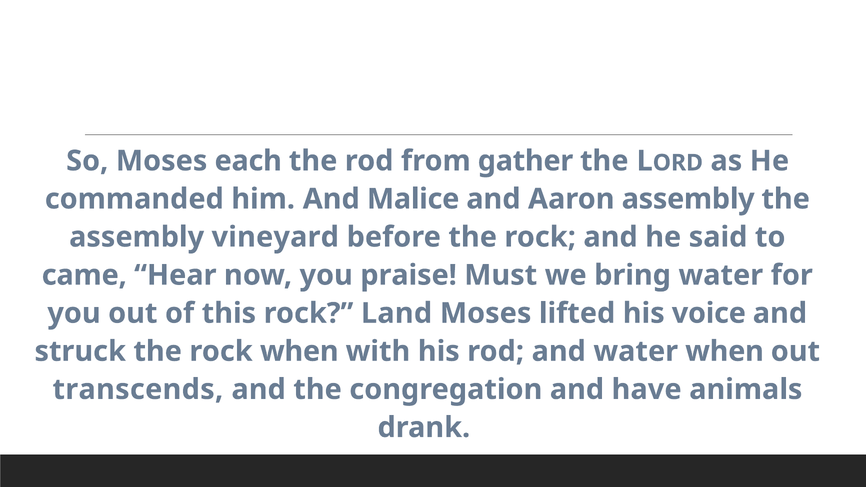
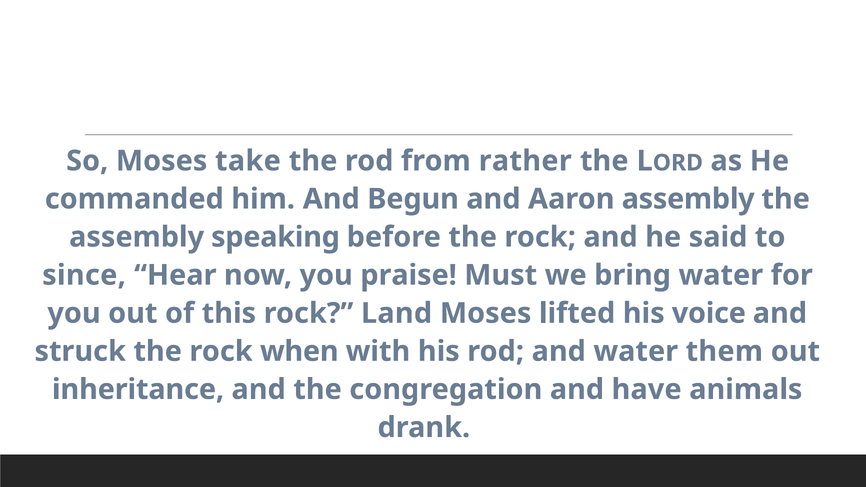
each: each -> take
gather: gather -> rather
Malice: Malice -> Begun
vineyard: vineyard -> speaking
came: came -> since
water when: when -> them
transcends: transcends -> inheritance
